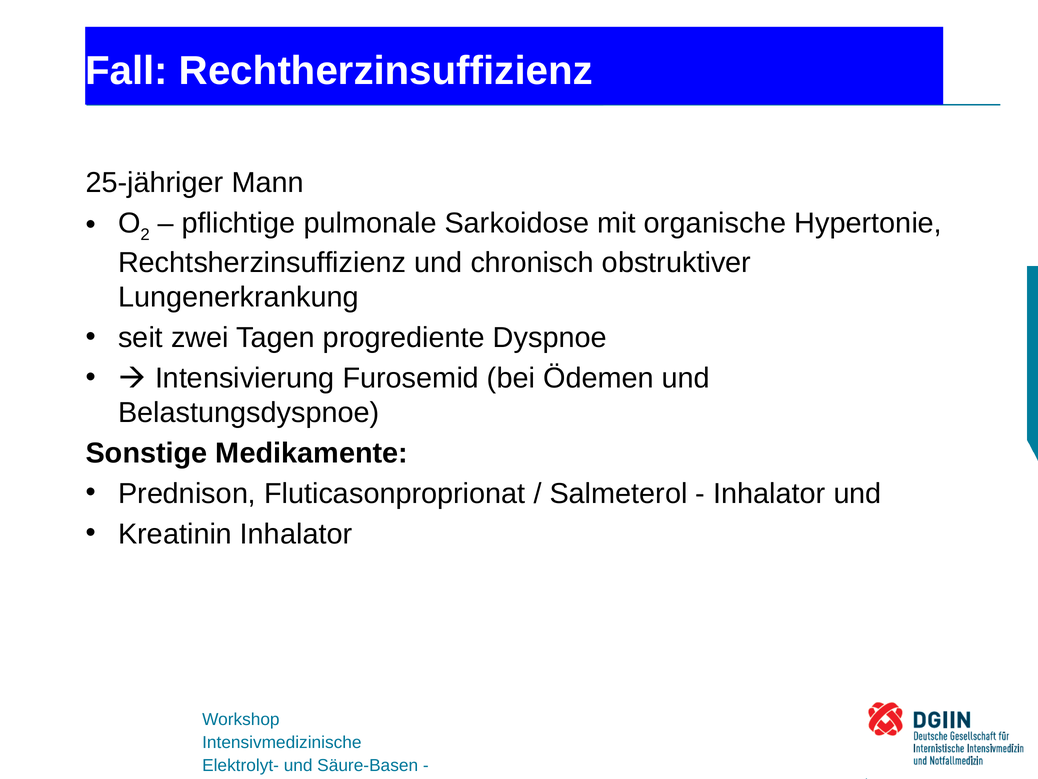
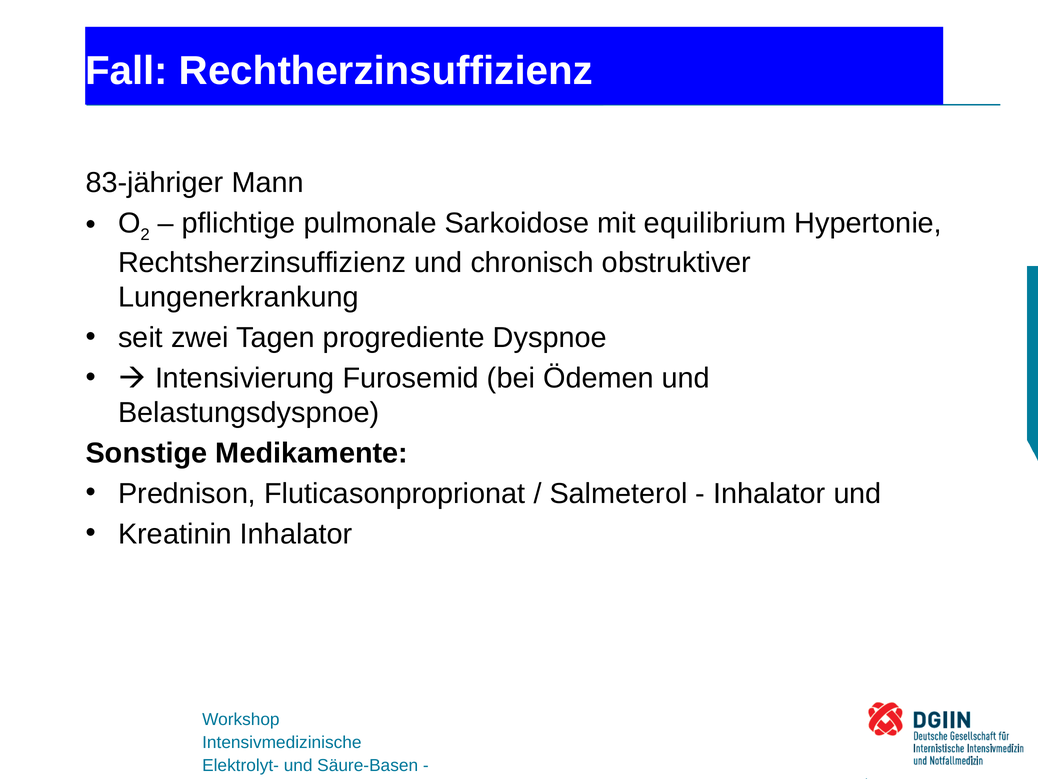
25-jähriger: 25-jähriger -> 83-jähriger
organische: organische -> equilibrium
